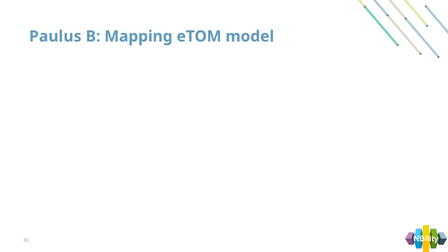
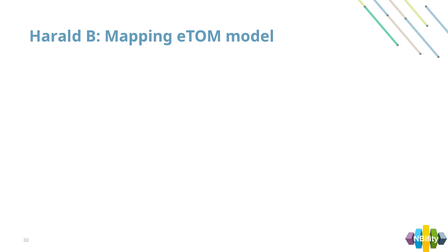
Paulus: Paulus -> Harald
